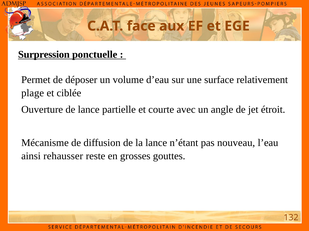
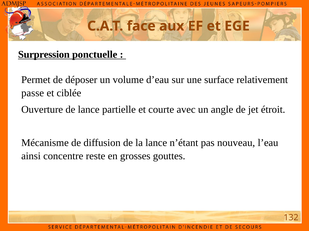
plage: plage -> passe
rehausser: rehausser -> concentre
